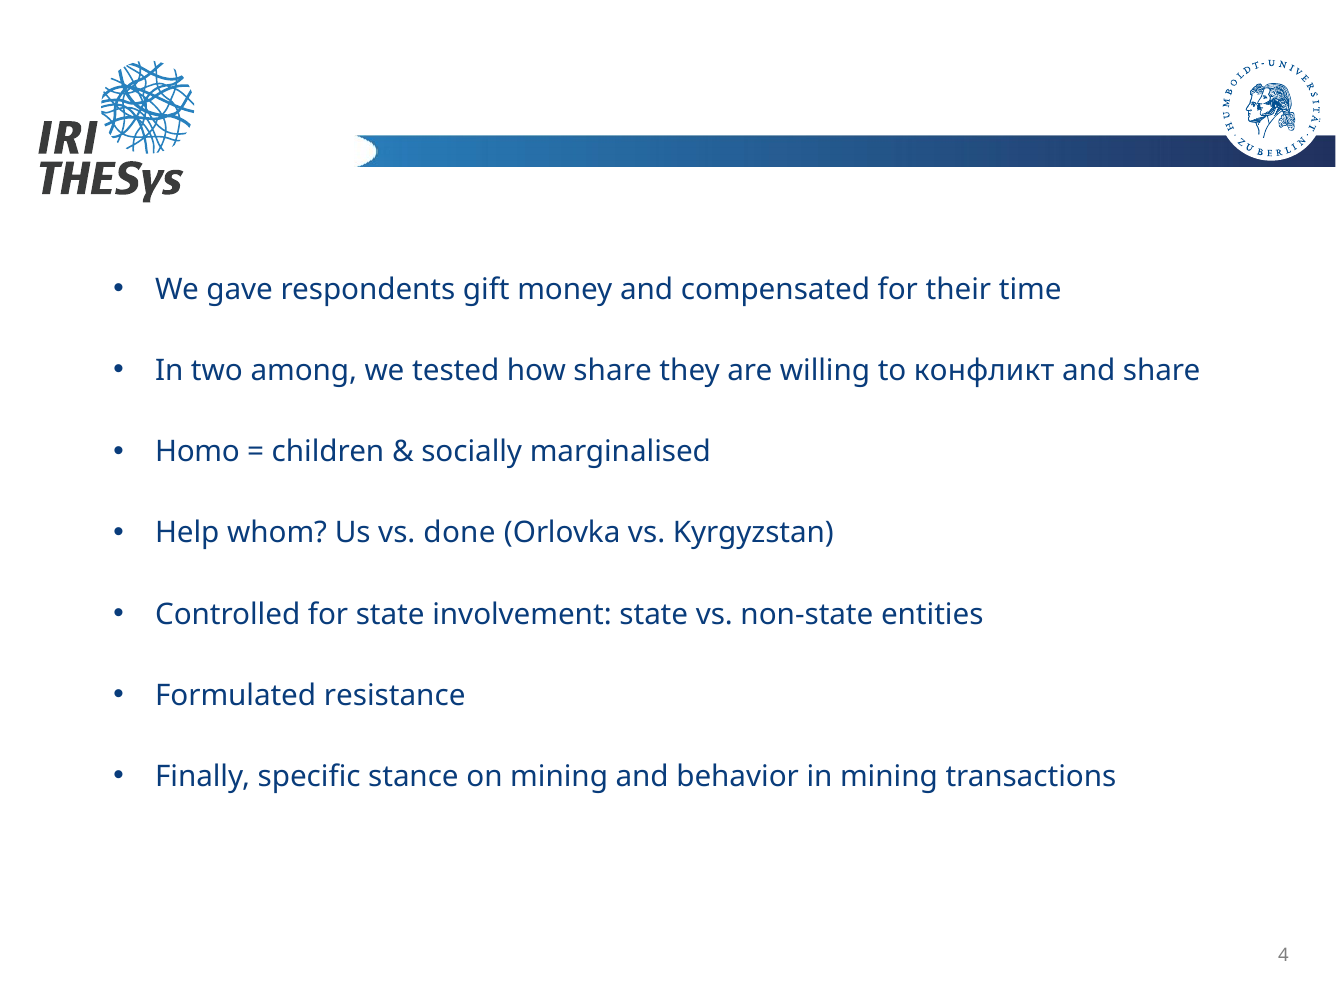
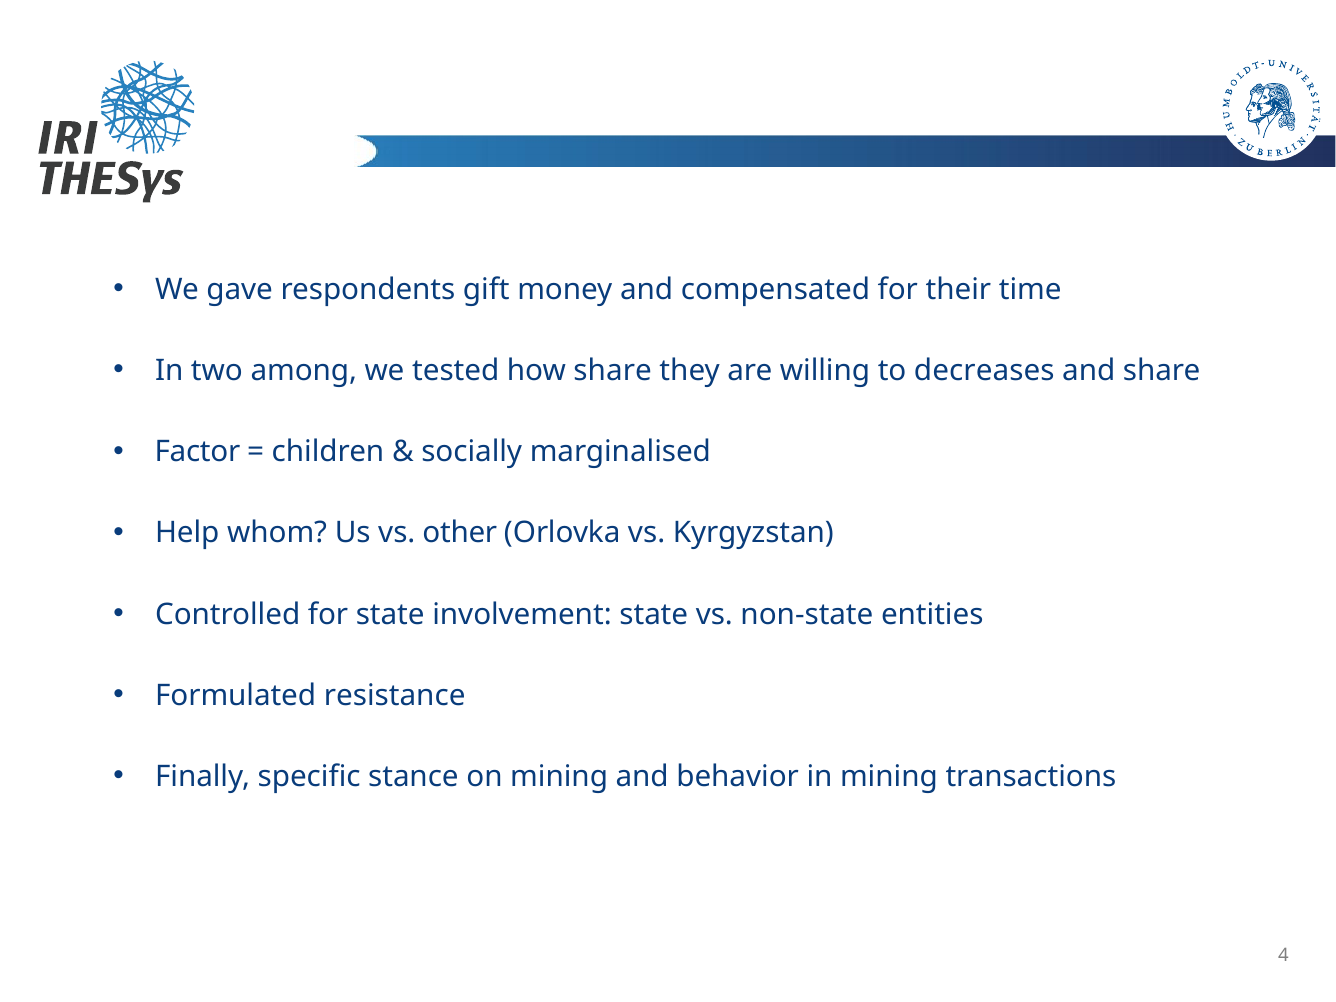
конфликт: конфликт -> decreases
Homo: Homo -> Factor
done: done -> other
